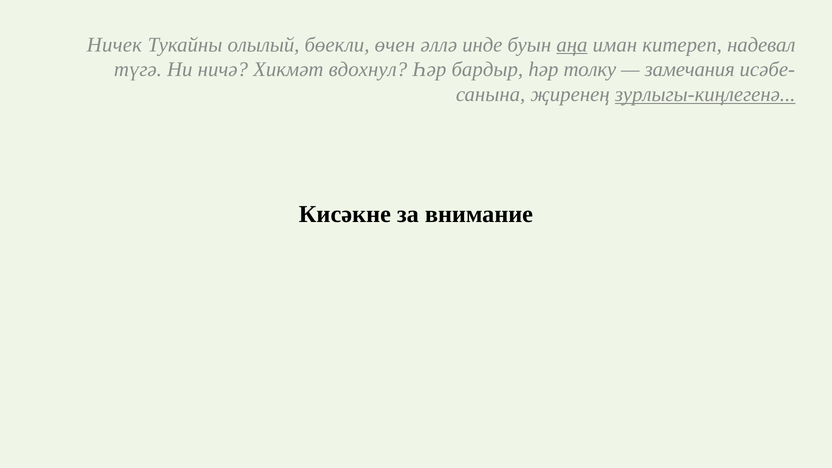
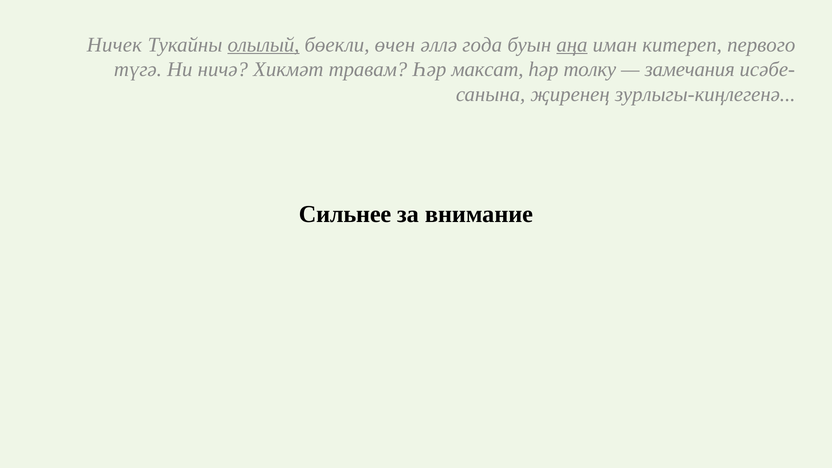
олылый underline: none -> present
инде: инде -> года
надевал: надевал -> первого
вдохнул: вдохнул -> травам
бардыр: бардыр -> максат
зурлыгы-киңлегенә underline: present -> none
Кисәкне: Кисәкне -> Сильнее
